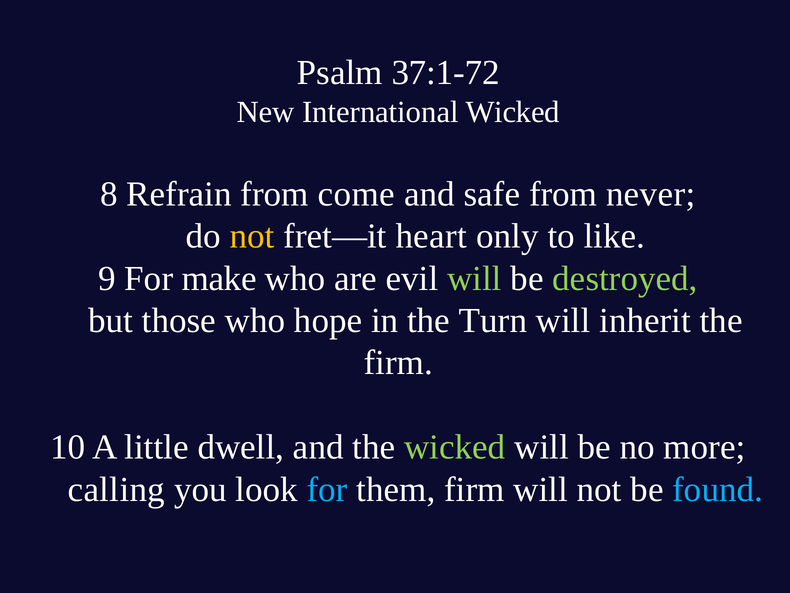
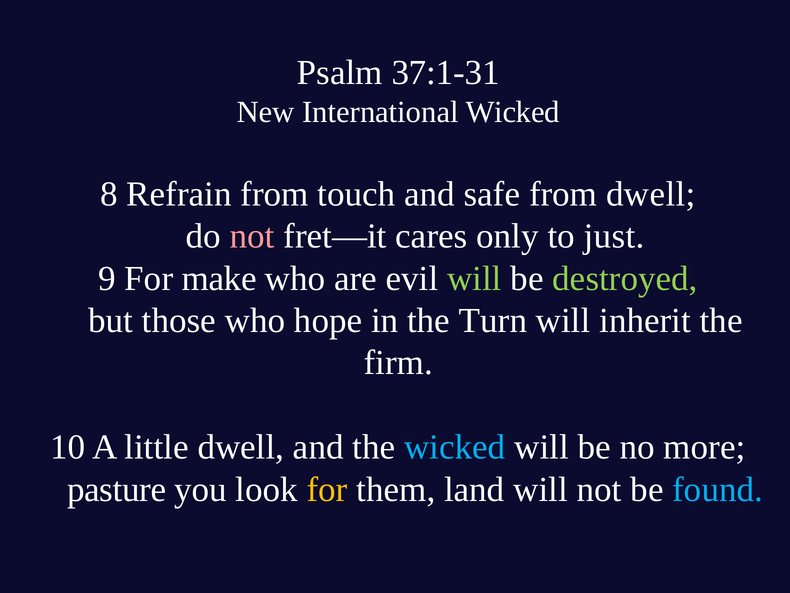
37:1-72: 37:1-72 -> 37:1-31
come: come -> touch
from never: never -> dwell
not at (252, 236) colour: yellow -> pink
heart: heart -> cares
like: like -> just
wicked at (455, 447) colour: light green -> light blue
calling: calling -> pasture
for at (327, 489) colour: light blue -> yellow
them firm: firm -> land
